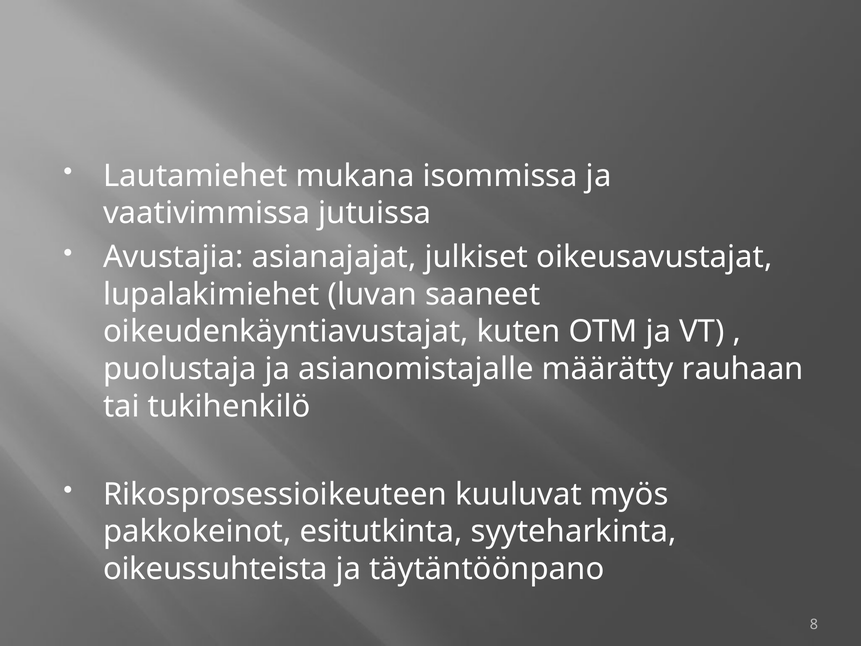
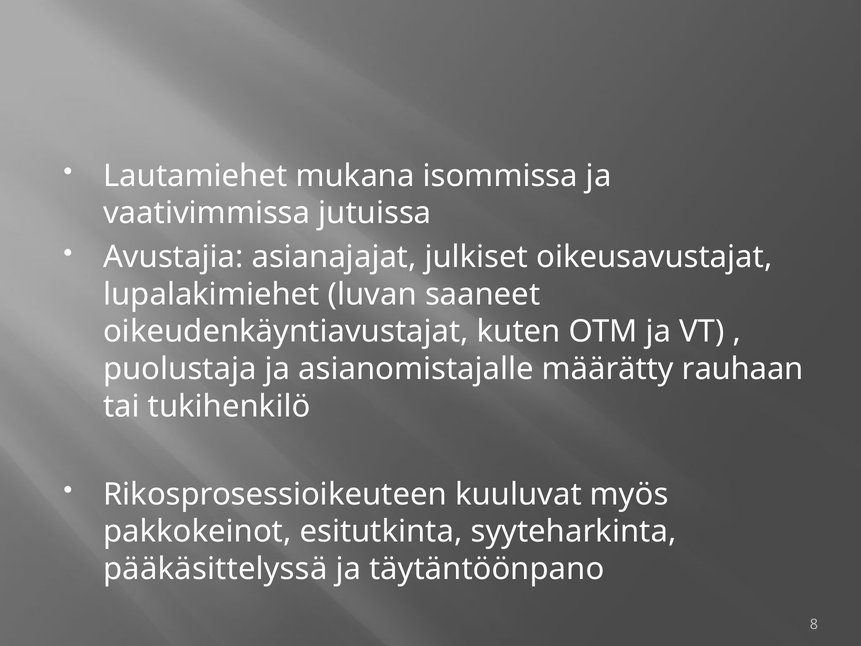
oikeussuhteista: oikeussuhteista -> pääkäsittelyssä
